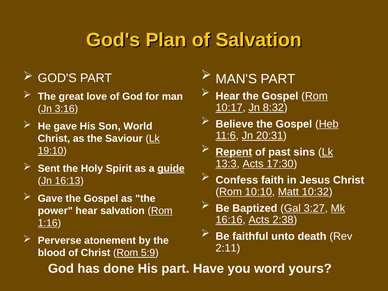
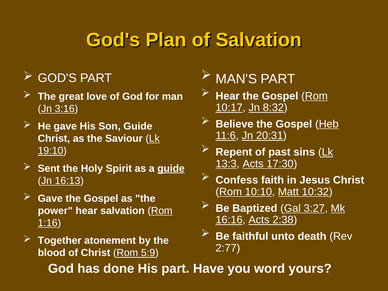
Son World: World -> Guide
Repent underline: present -> none
Perverse: Perverse -> Together
2:11: 2:11 -> 2:77
